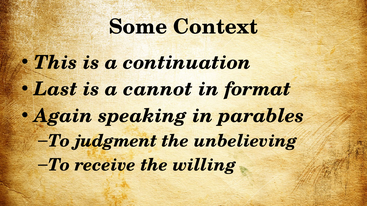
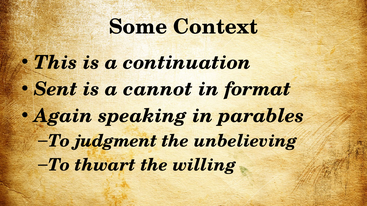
Last: Last -> Sent
receive: receive -> thwart
